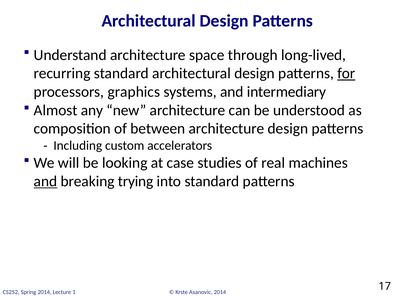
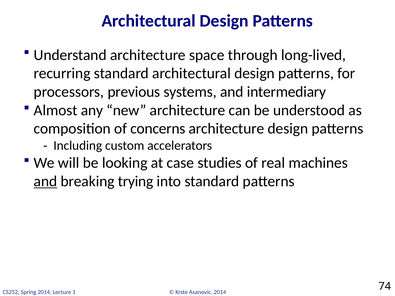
for underline: present -> none
graphics: graphics -> previous
between: between -> concerns
17: 17 -> 74
